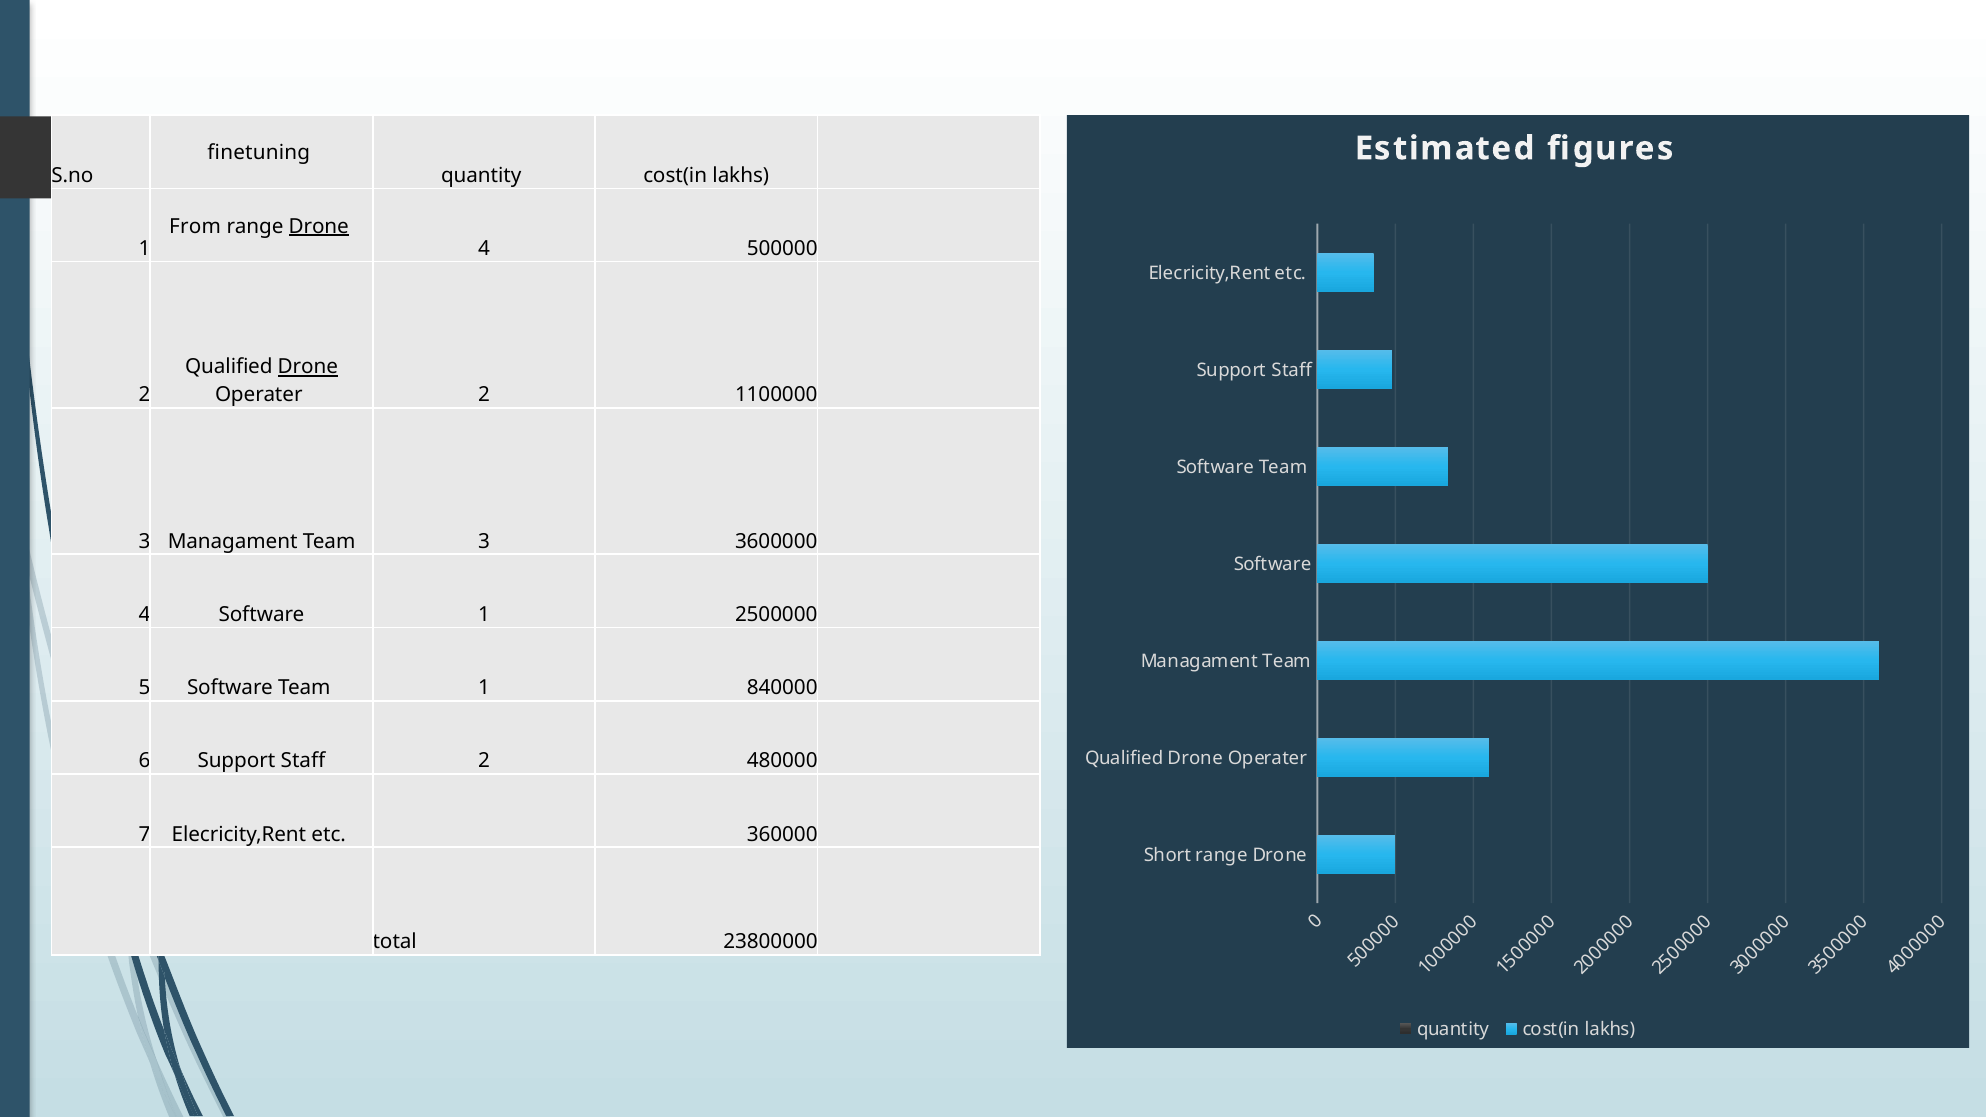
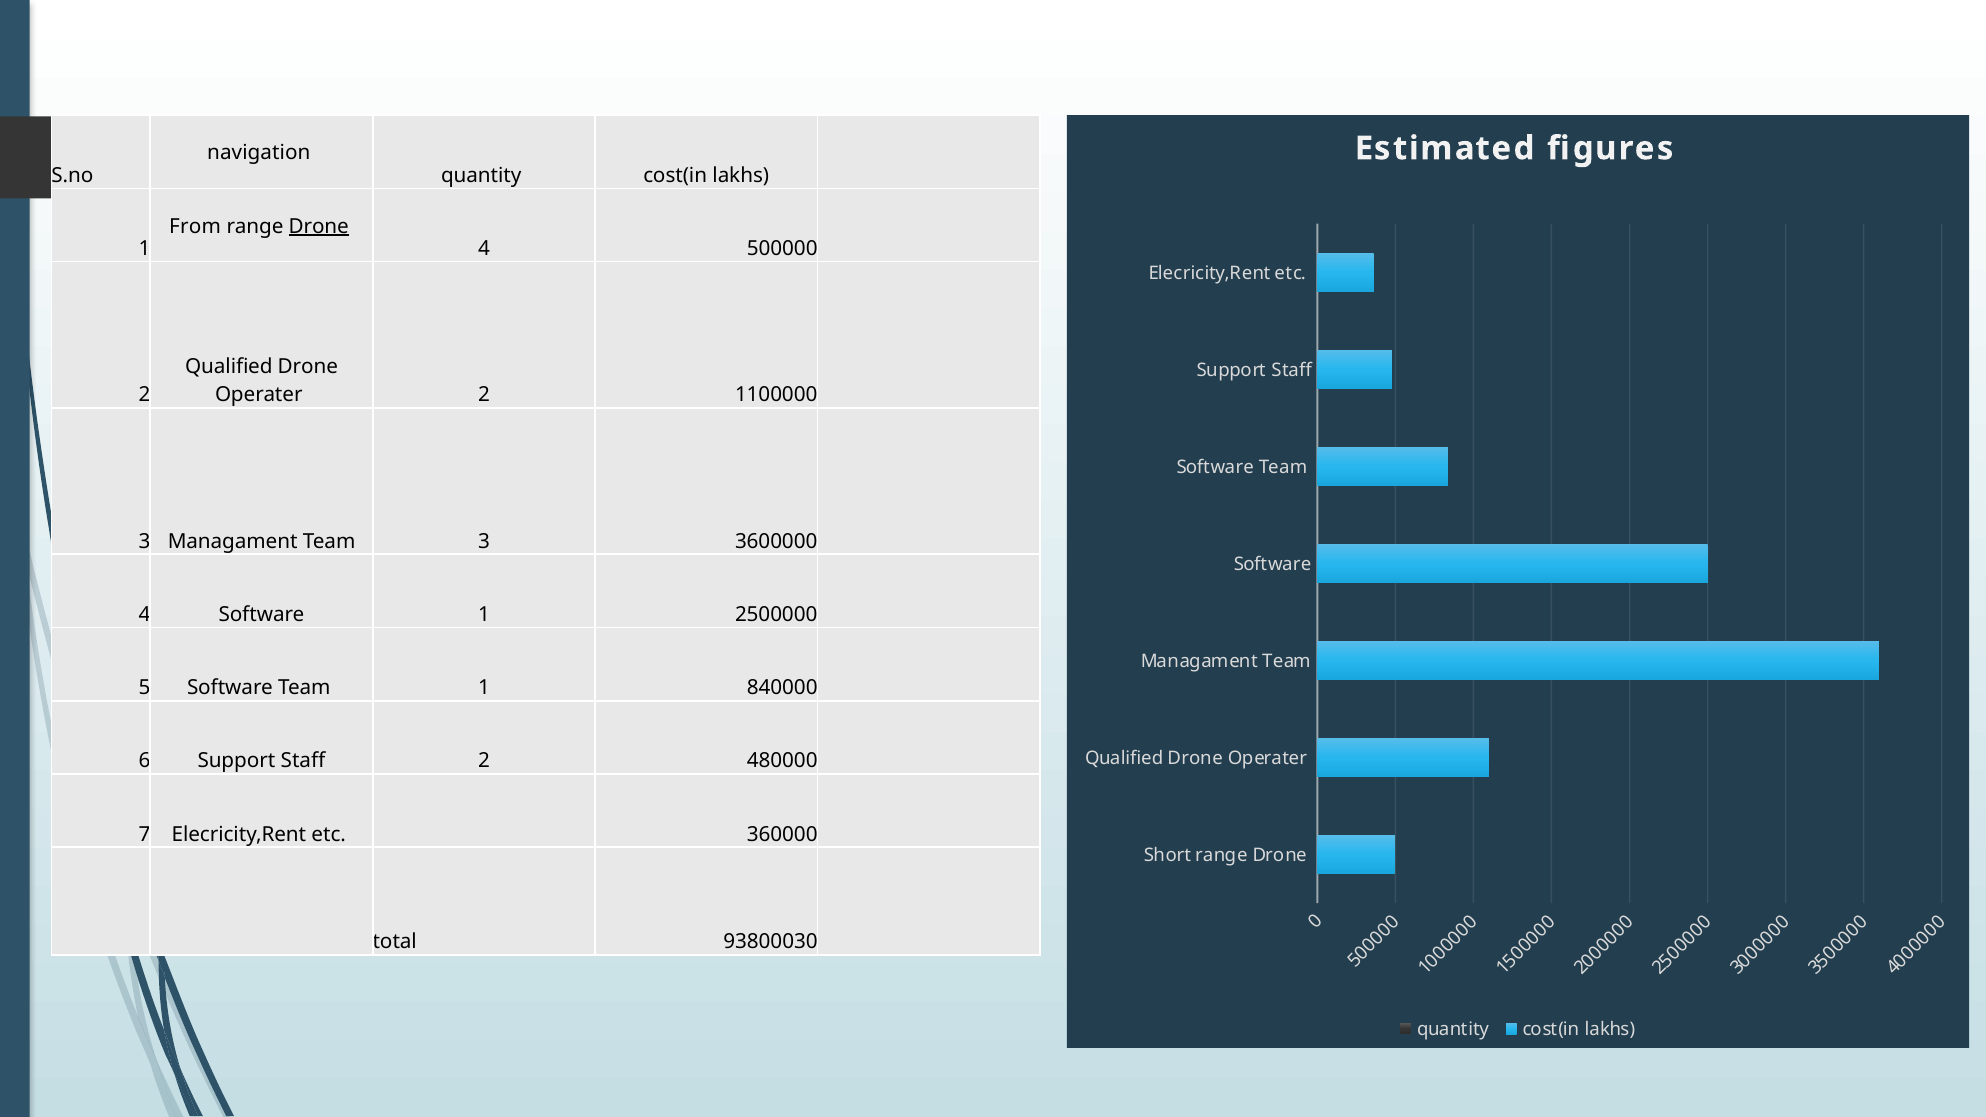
finetuning: finetuning -> navigation
Drone at (308, 367) underline: present -> none
23800000: 23800000 -> 93800030
